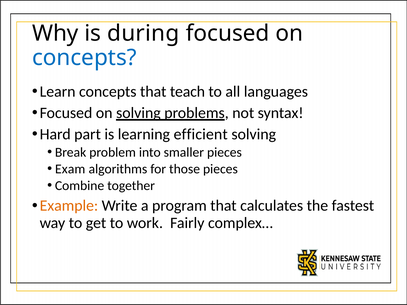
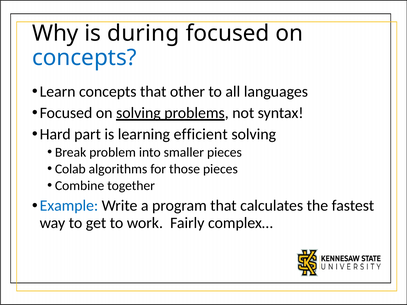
teach: teach -> other
Exam: Exam -> Colab
Example colour: orange -> blue
